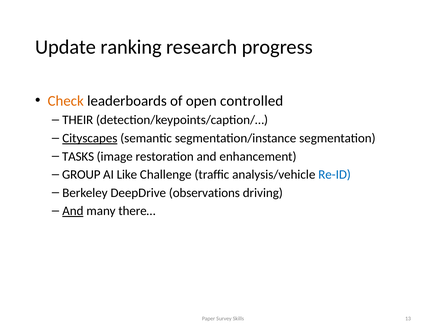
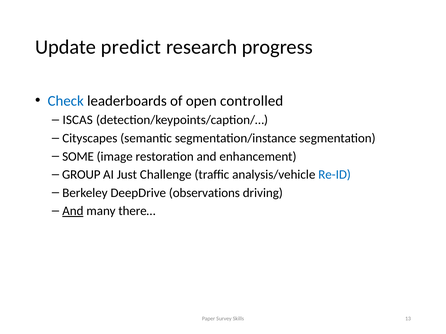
ranking: ranking -> predict
Check colour: orange -> blue
THEIR: THEIR -> ISCAS
Cityscapes underline: present -> none
TASKS: TASKS -> SOME
Like: Like -> Just
